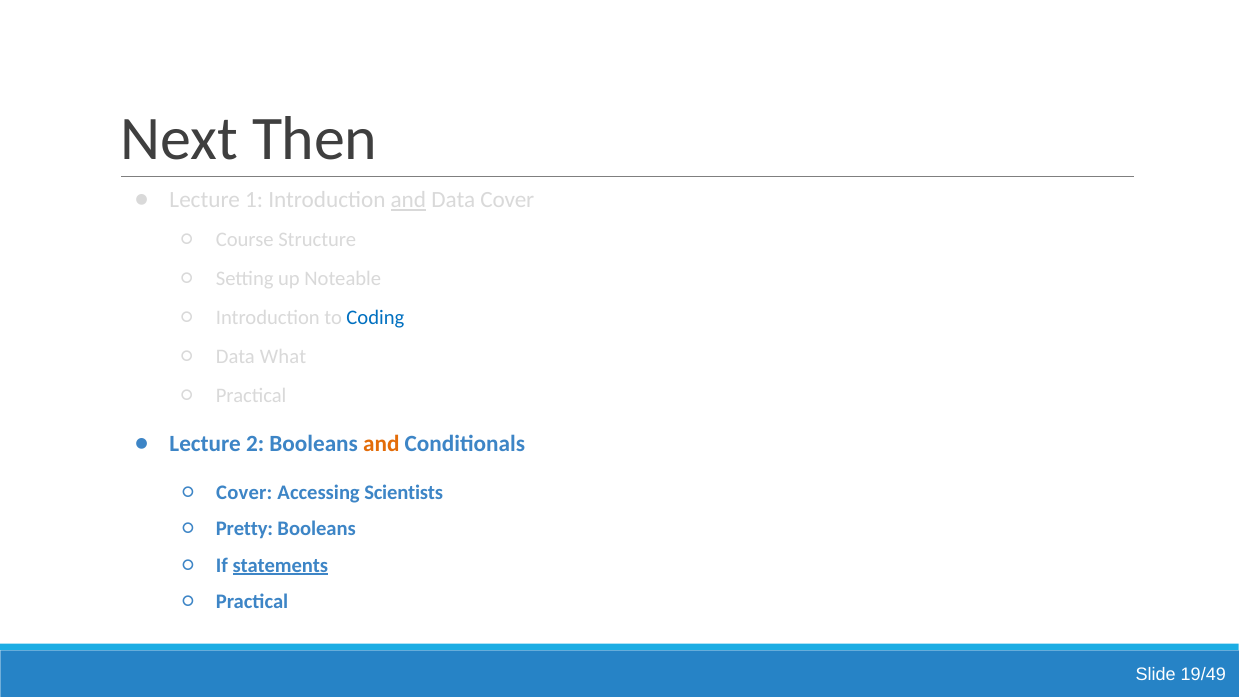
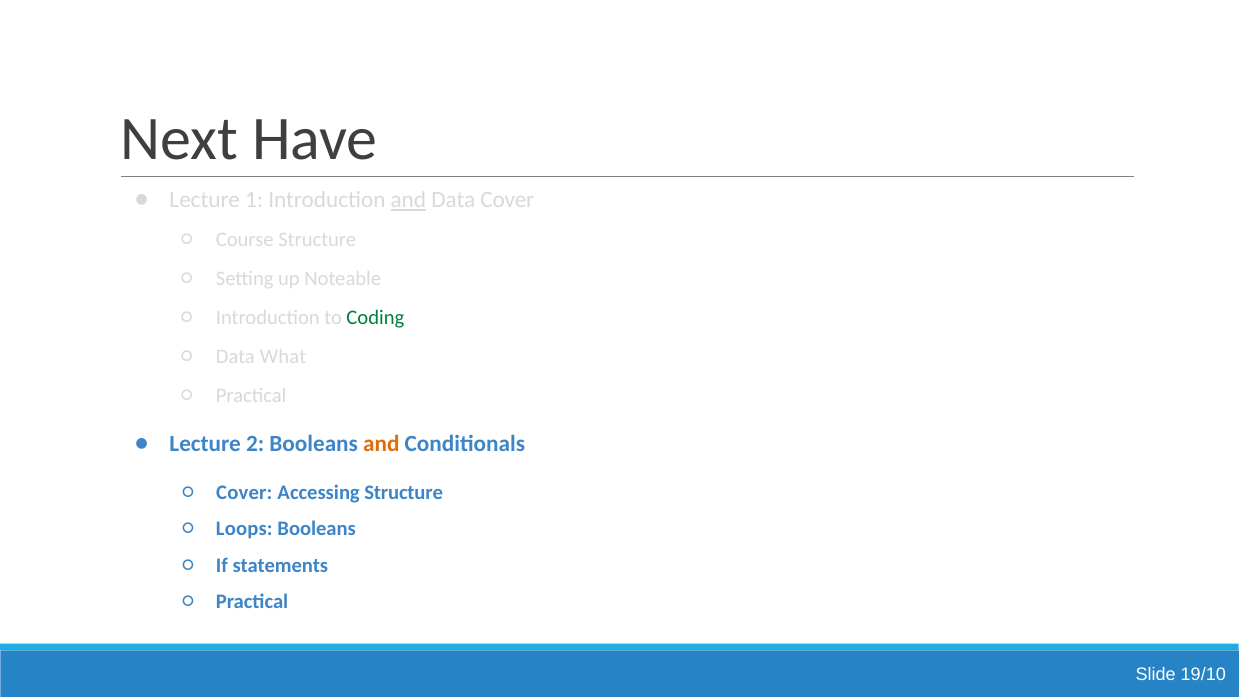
Then: Then -> Have
Coding colour: blue -> green
Accessing Scientists: Scientists -> Structure
Pretty: Pretty -> Loops
statements underline: present -> none
19/49: 19/49 -> 19/10
